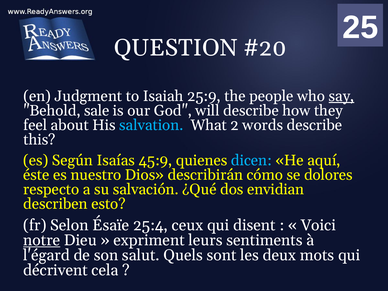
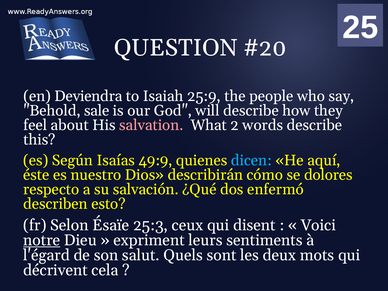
Judgment: Judgment -> Deviendra
say underline: present -> none
salvation colour: light blue -> pink
45:9: 45:9 -> 49:9
envidian: envidian -> enfermó
25:4: 25:4 -> 25:3
